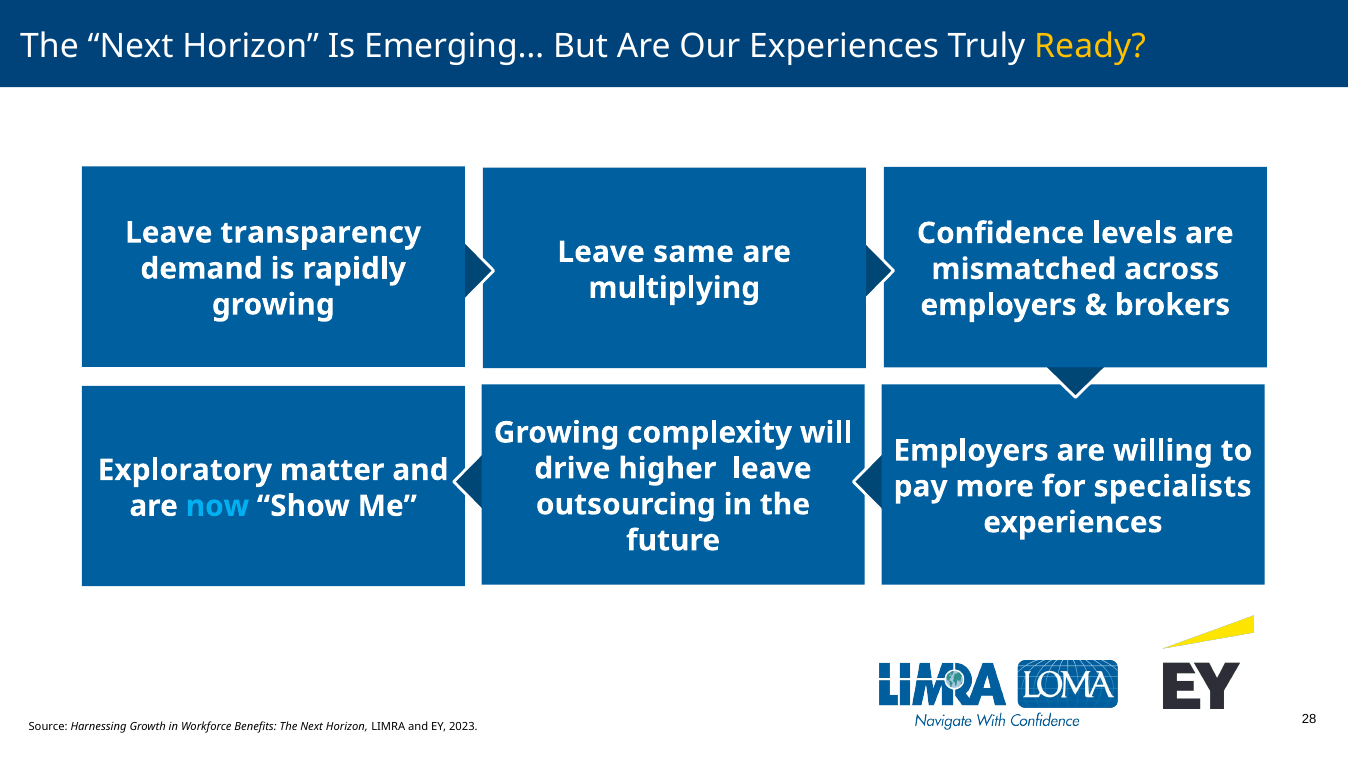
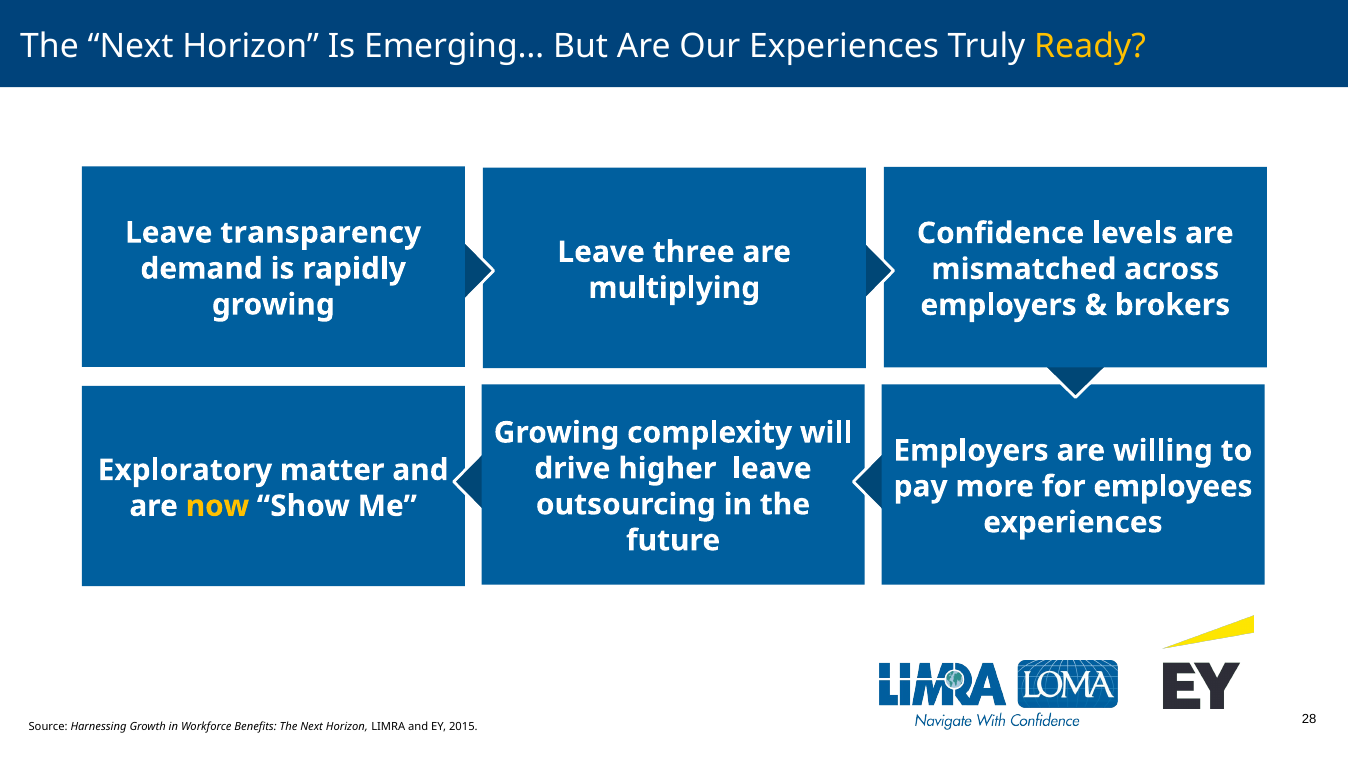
same: same -> three
specialists: specialists -> employees
now colour: light blue -> yellow
2023: 2023 -> 2015
